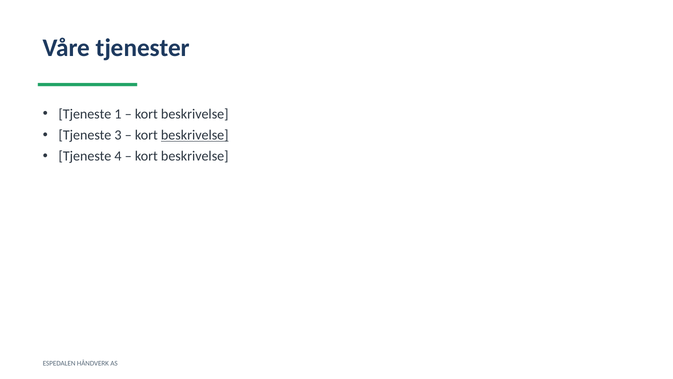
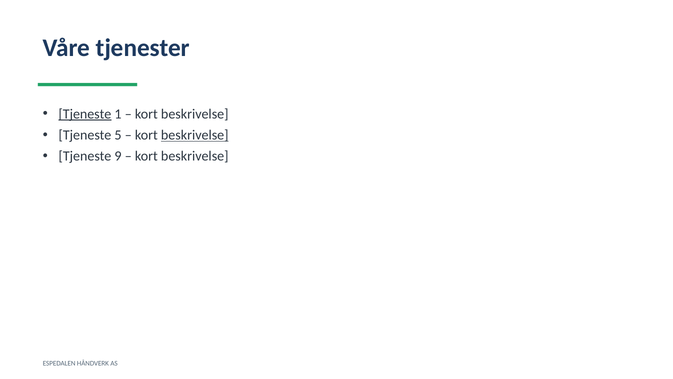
Tjeneste at (85, 114) underline: none -> present
3: 3 -> 5
4: 4 -> 9
